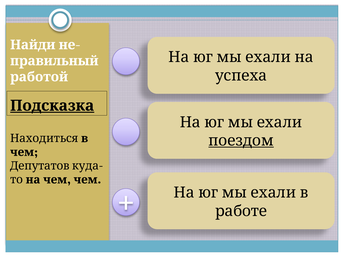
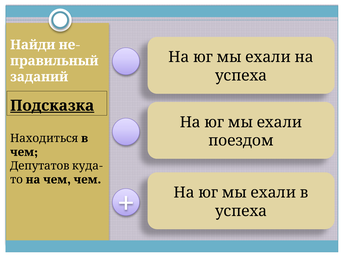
работой: работой -> заданий
поездом underline: present -> none
работе at (241, 211): работе -> успеха
